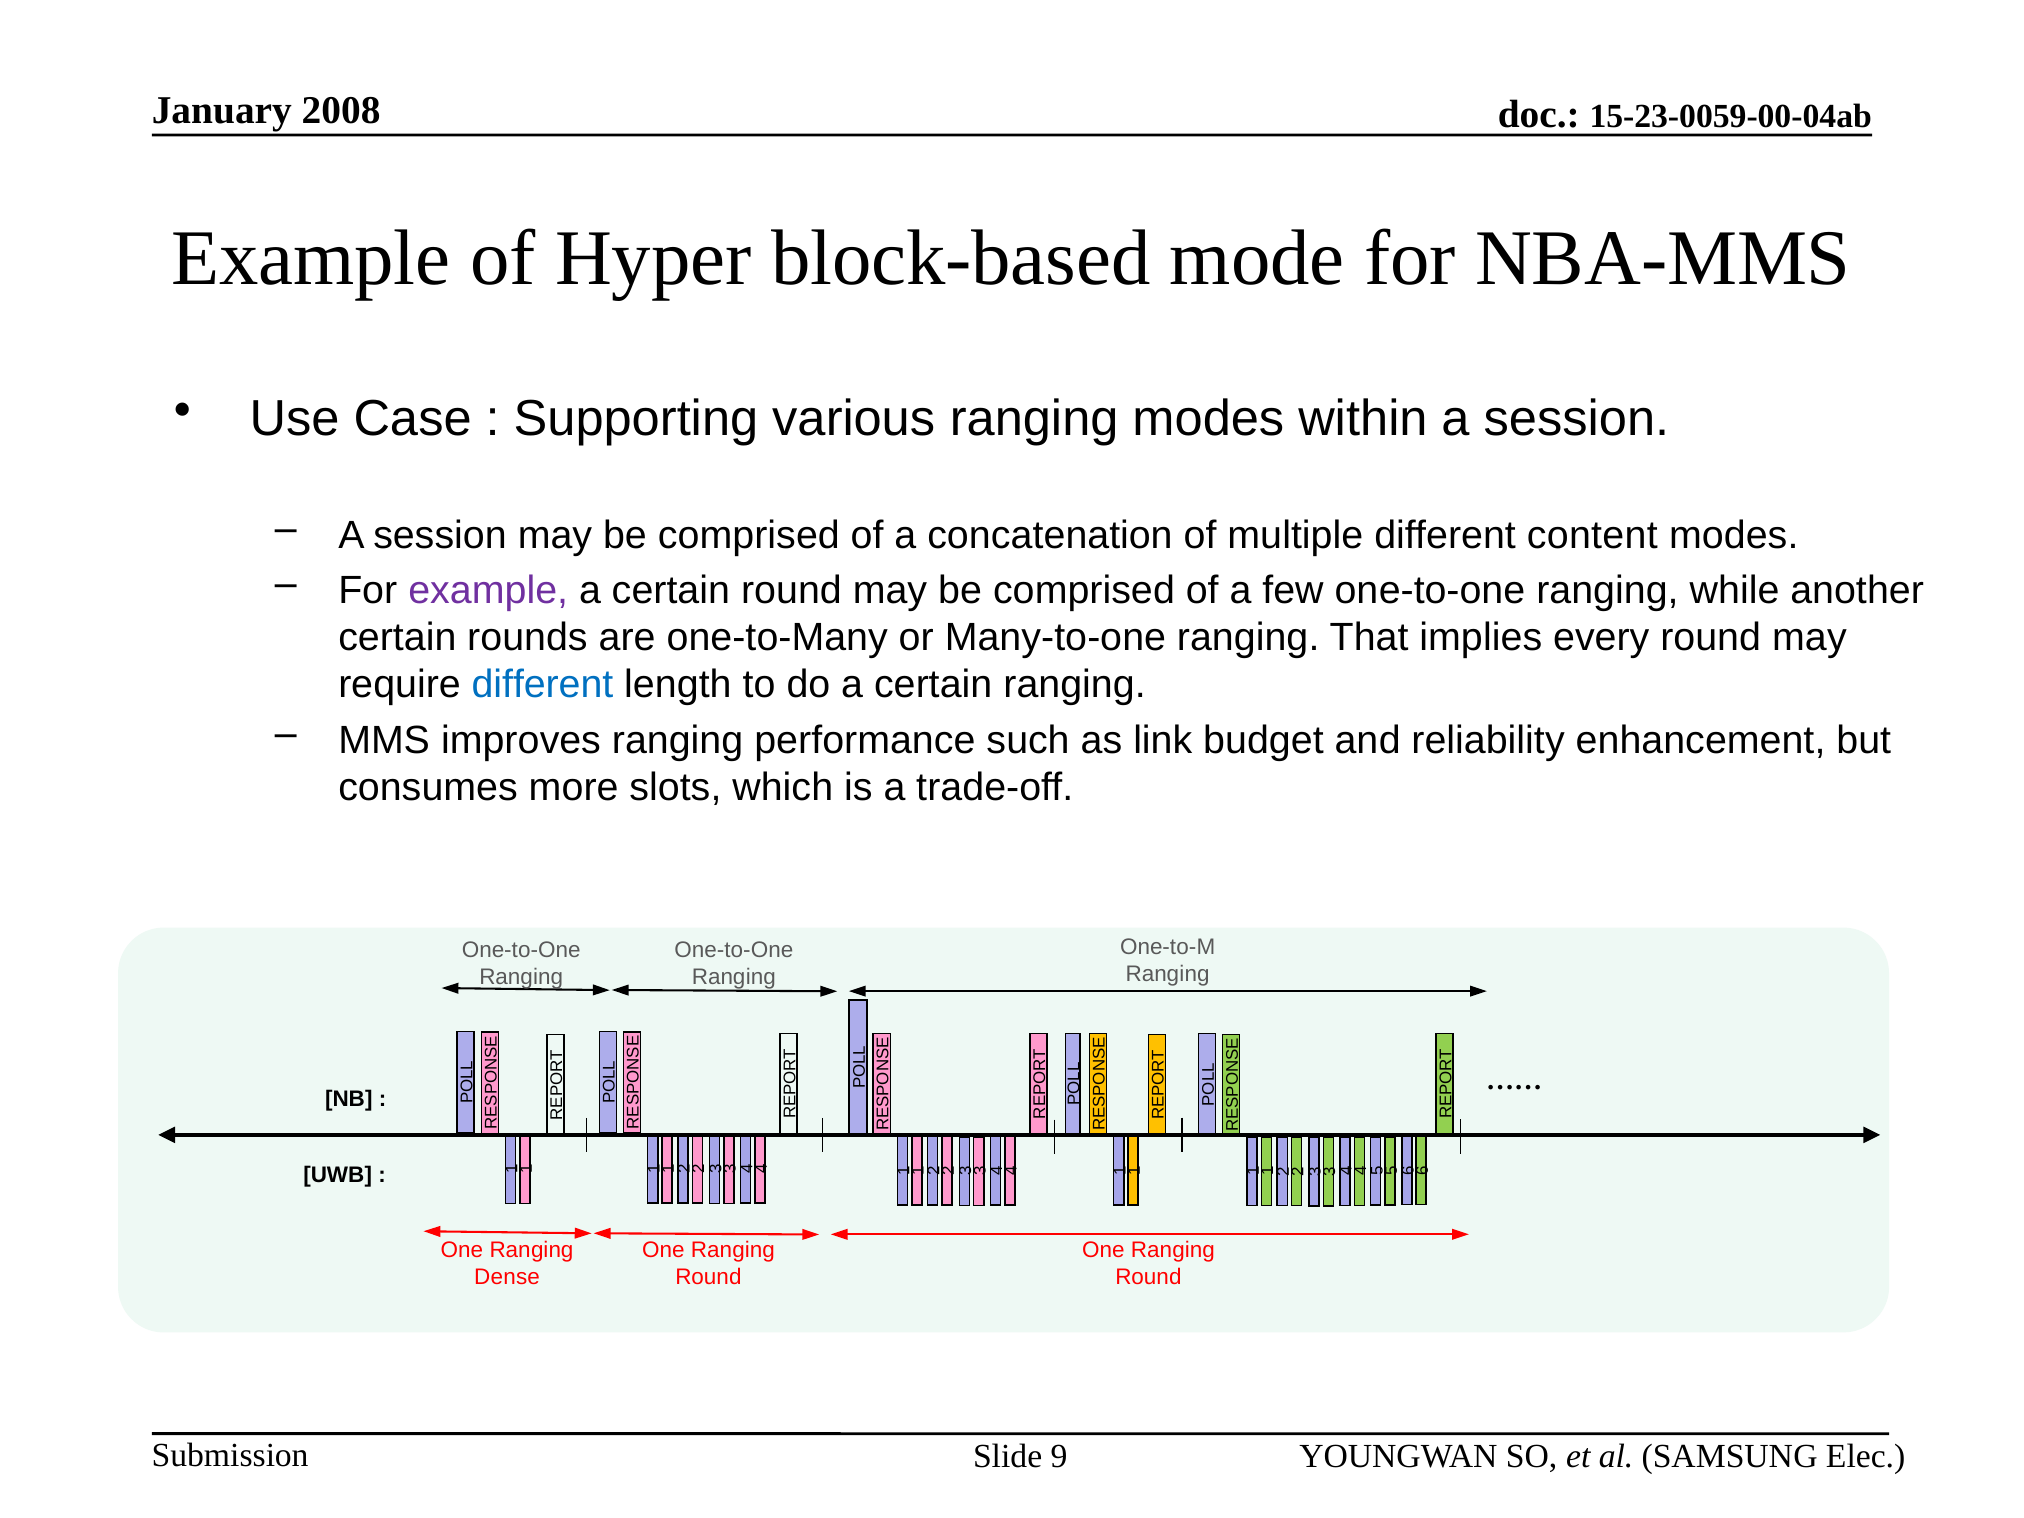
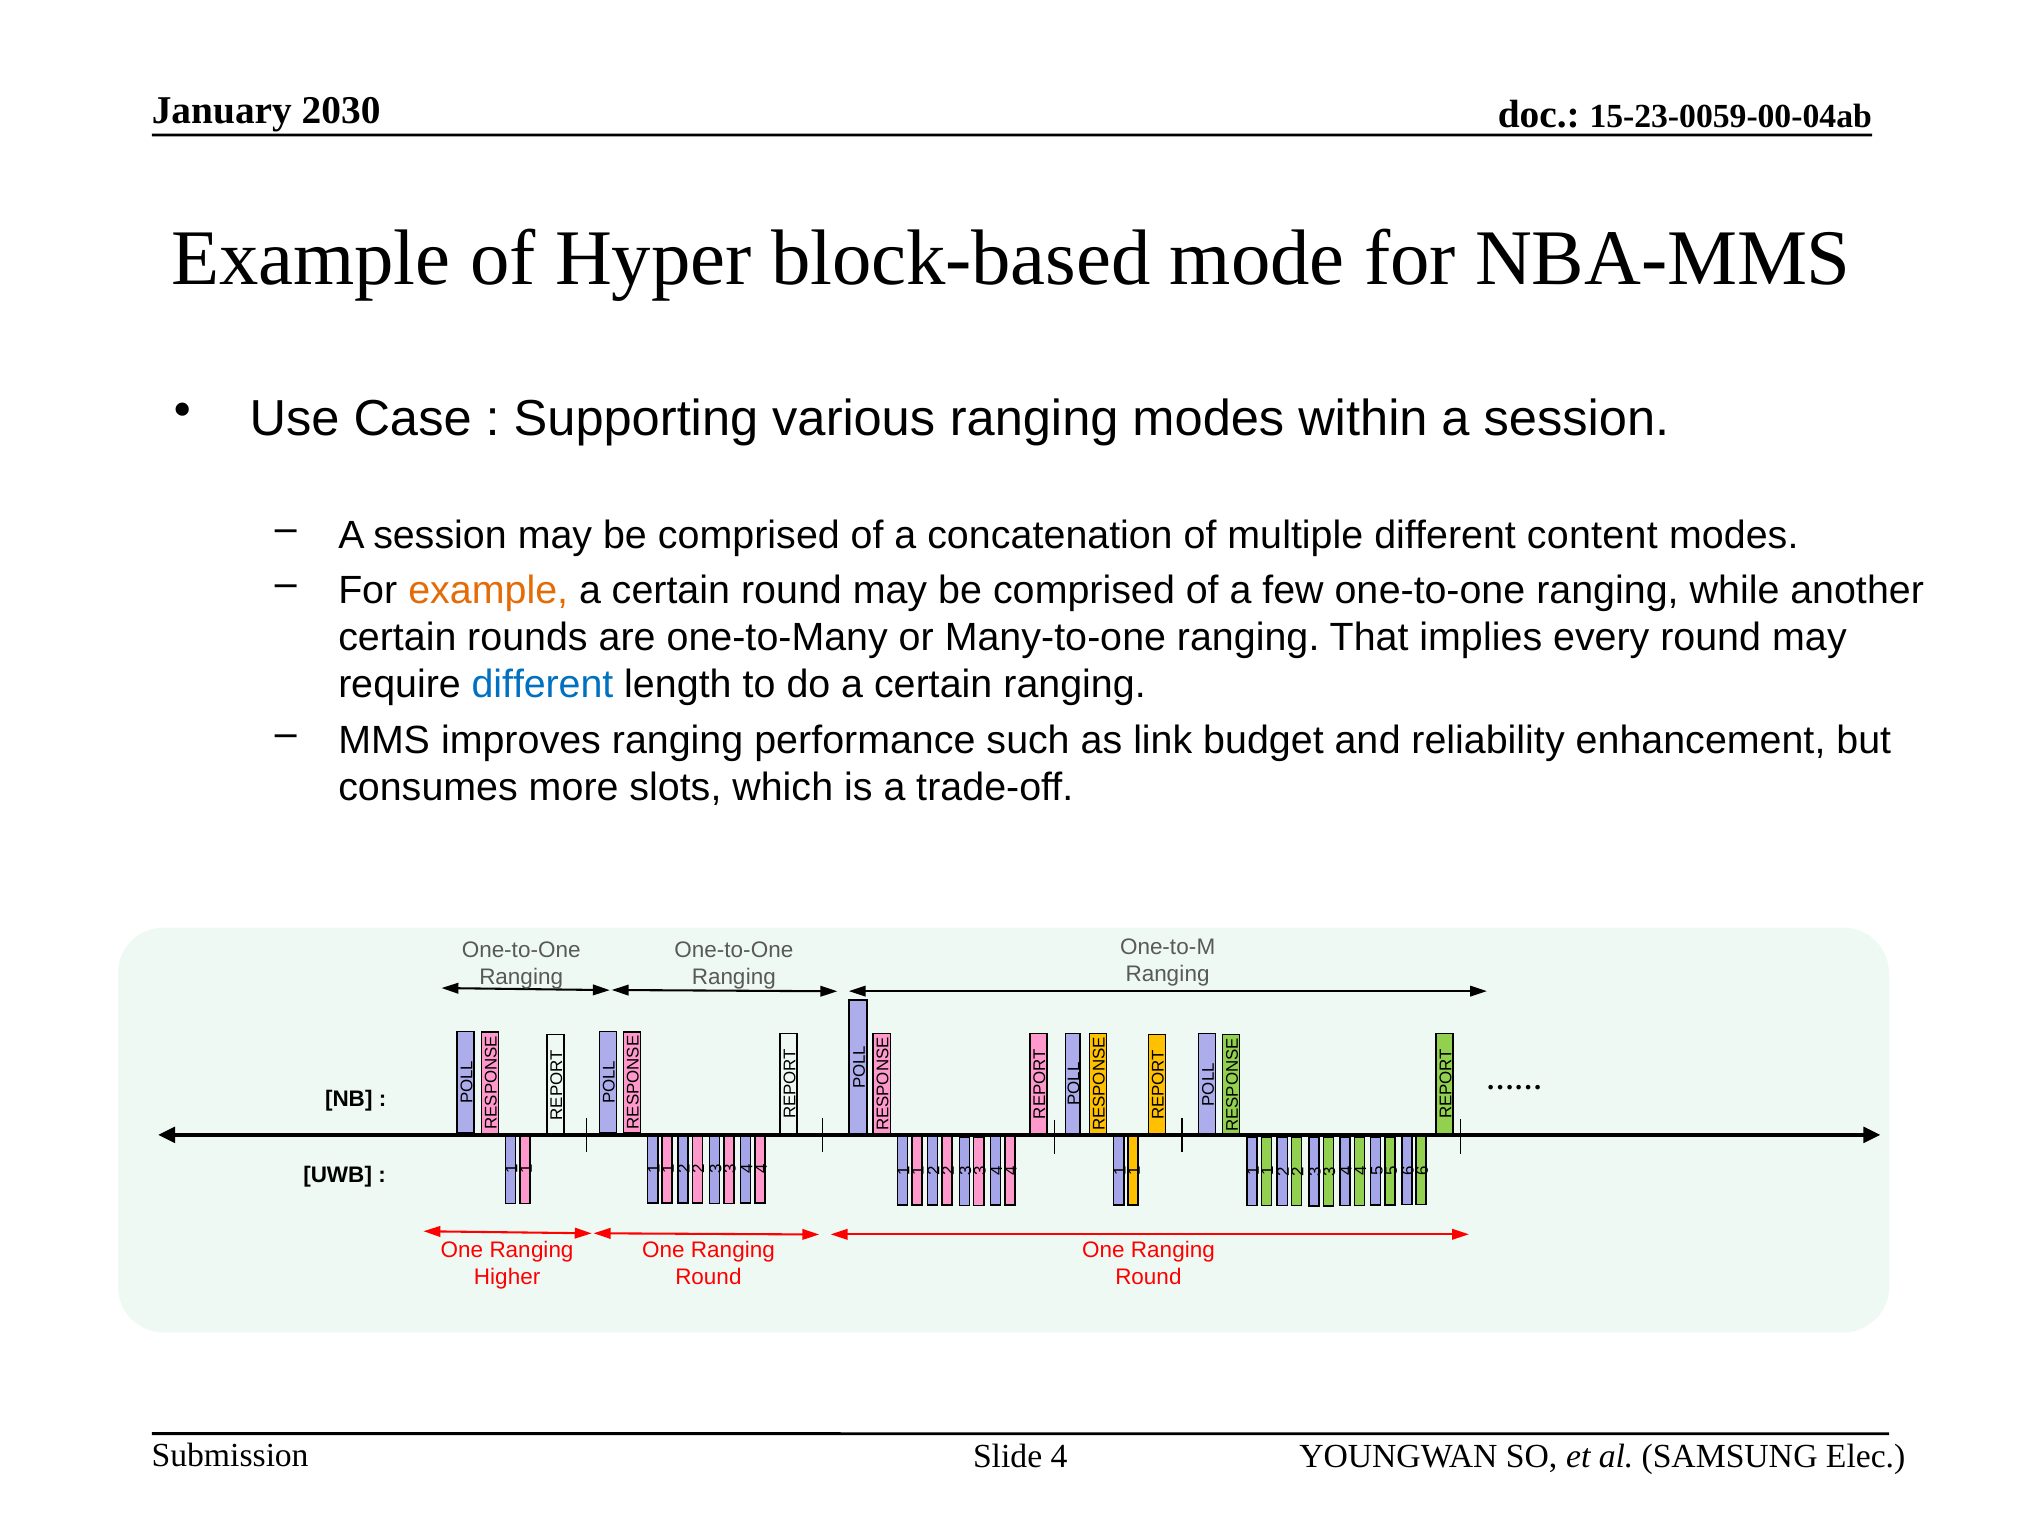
2008: 2008 -> 2030
example at (488, 590) colour: purple -> orange
Dense: Dense -> Higher
9: 9 -> 4
